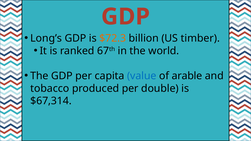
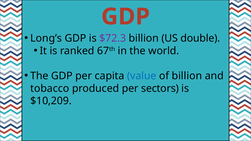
$72.3 colour: orange -> purple
timber: timber -> double
of arable: arable -> billion
double: double -> sectors
$67,314: $67,314 -> $10,209
